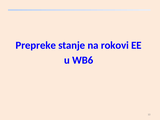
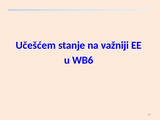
Prepreke: Prepreke -> Učešćem
rokovi: rokovi -> važniji
